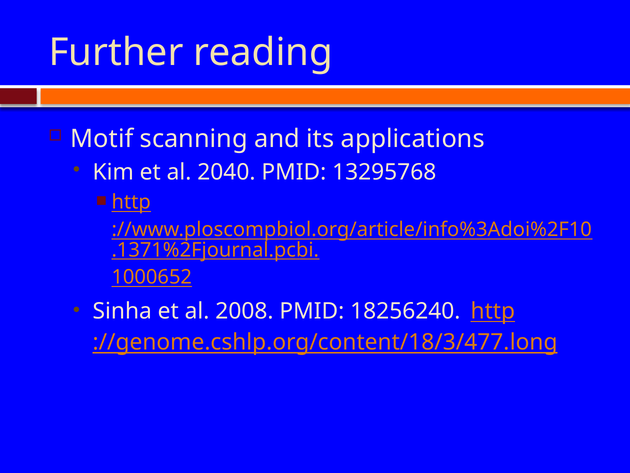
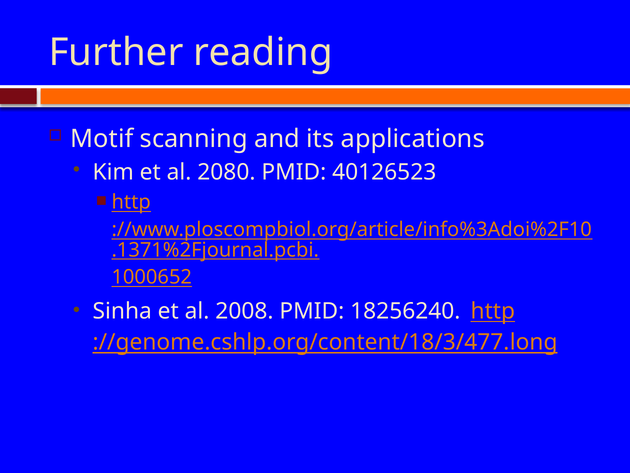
2040: 2040 -> 2080
13295768: 13295768 -> 40126523
